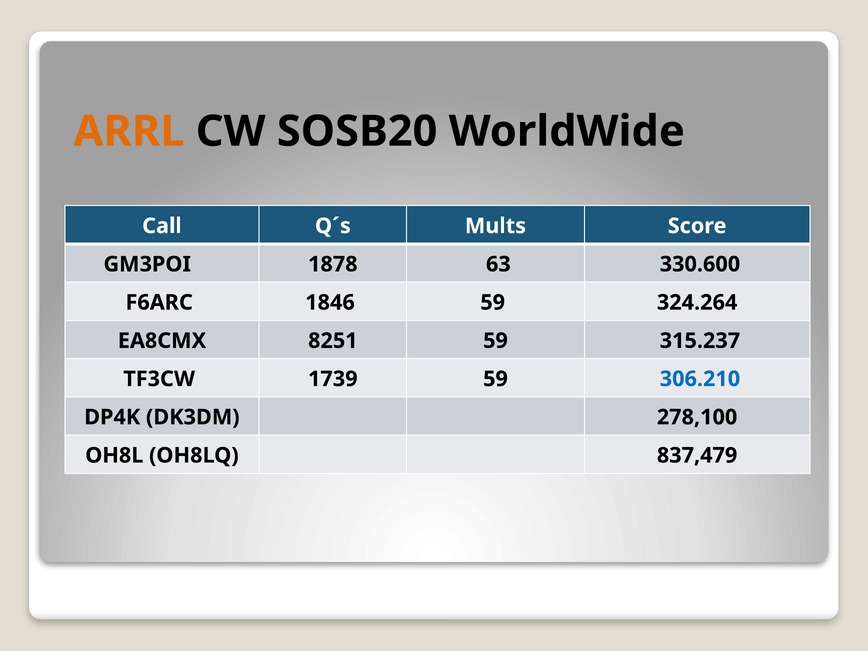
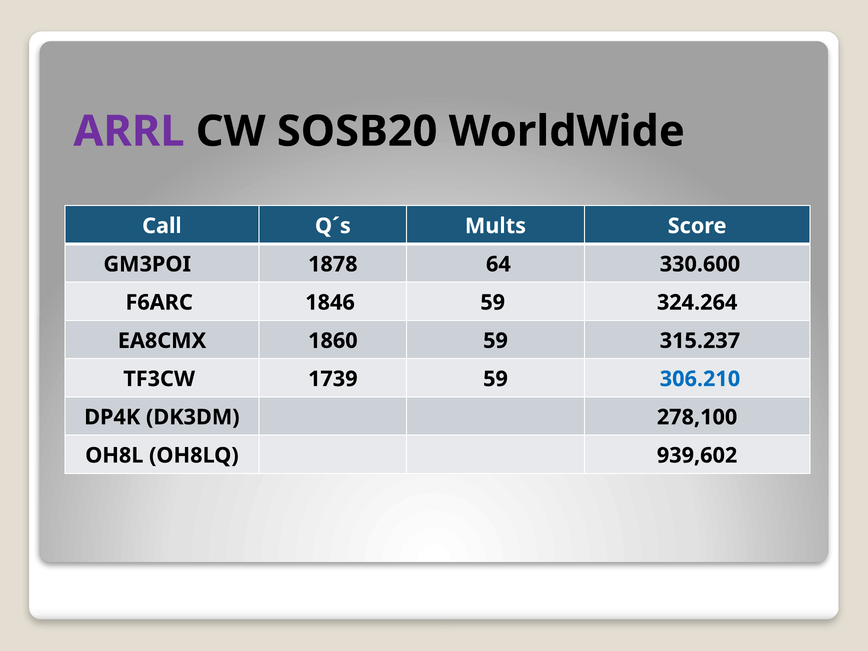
ARRL colour: orange -> purple
63: 63 -> 64
8251: 8251 -> 1860
837,479: 837,479 -> 939,602
